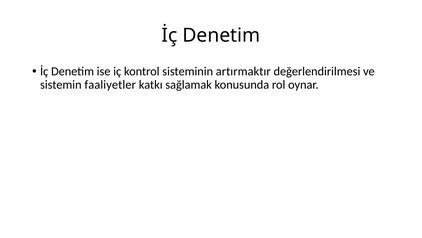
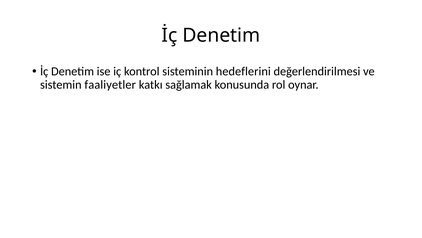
artırmaktır: artırmaktır -> hedeflerini
